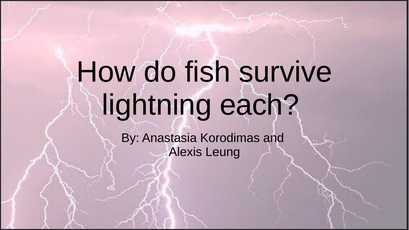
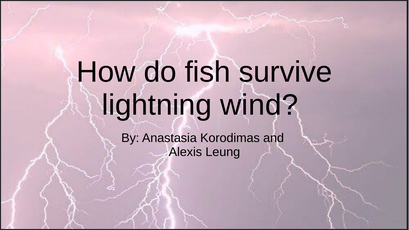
each: each -> wind
